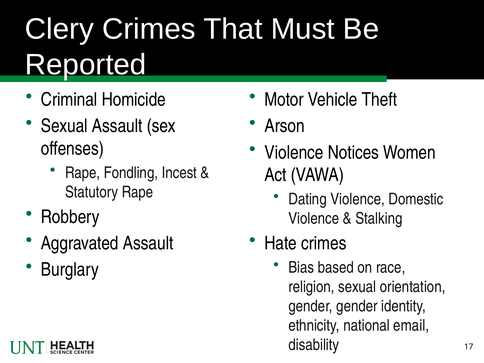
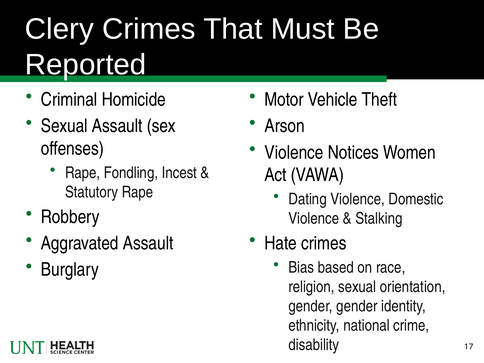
email: email -> crime
